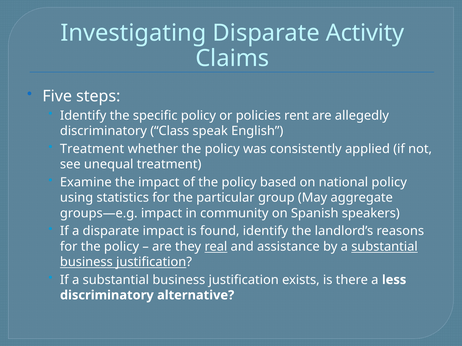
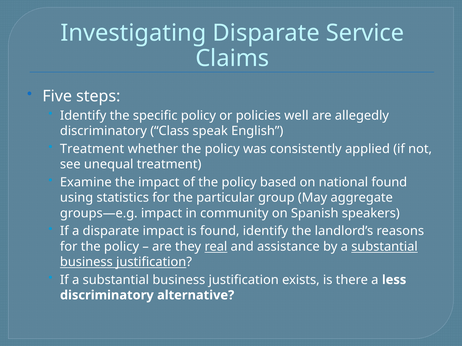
Activity: Activity -> Service
rent: rent -> well
national policy: policy -> found
